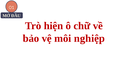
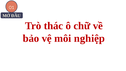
hiện: hiện -> thác
